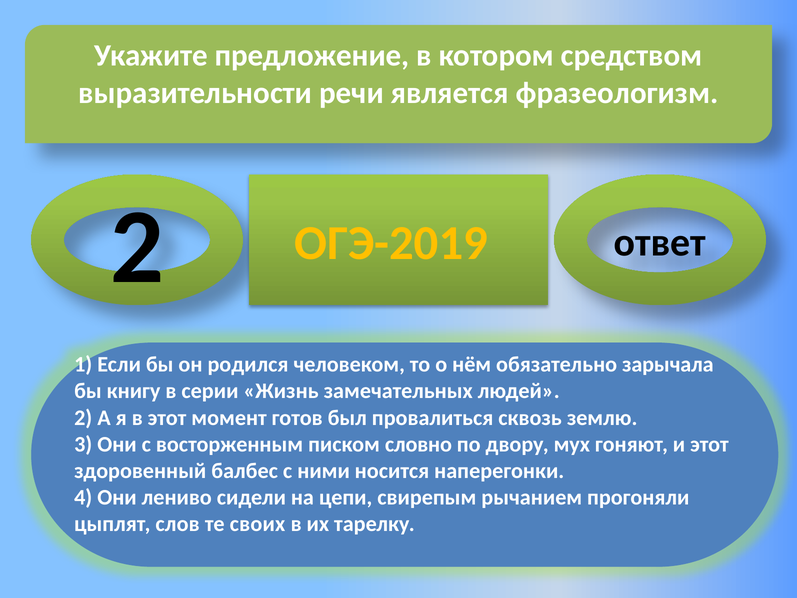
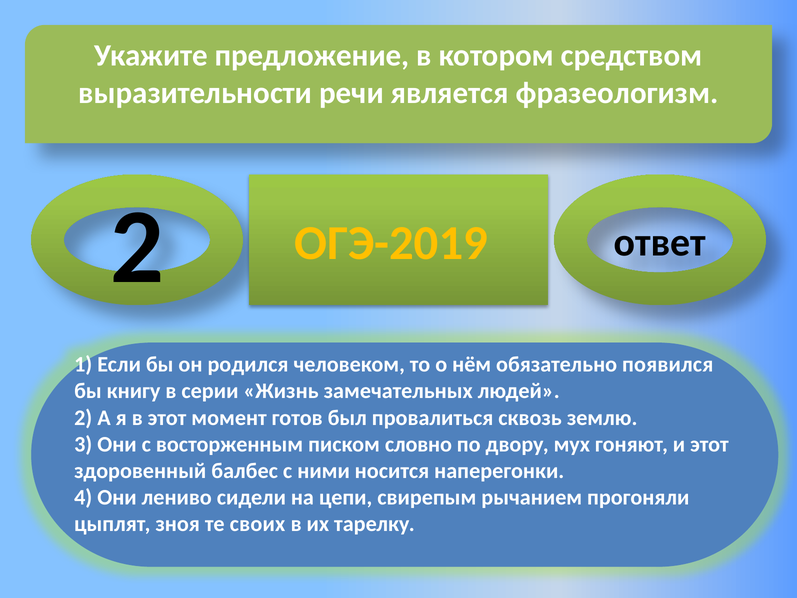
зарычала: зарычала -> появился
слов: слов -> зноя
